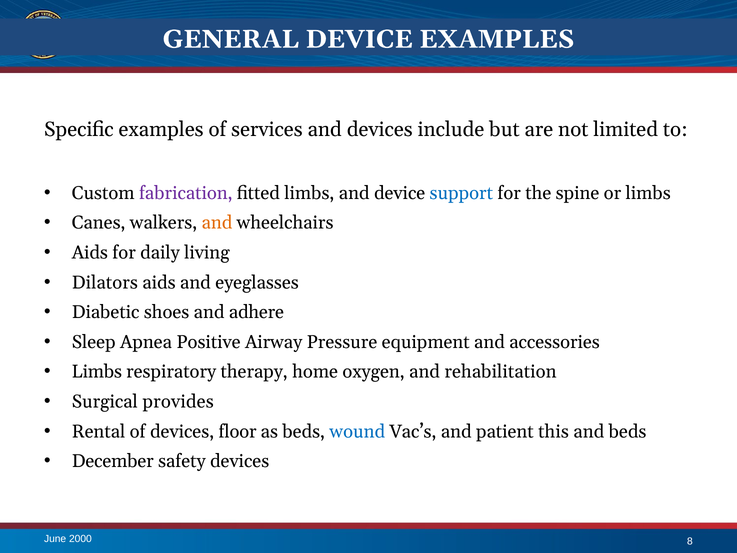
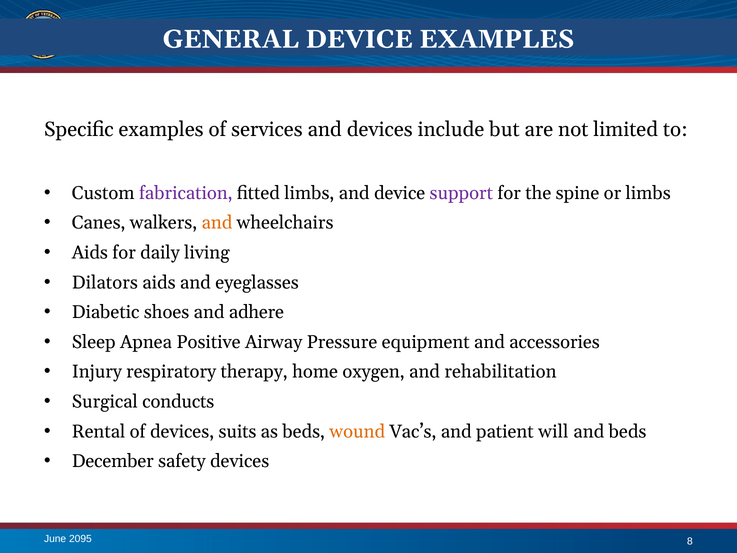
support colour: blue -> purple
Limbs at (97, 372): Limbs -> Injury
provides: provides -> conducts
floor: floor -> suits
wound colour: blue -> orange
this: this -> will
2000: 2000 -> 2095
